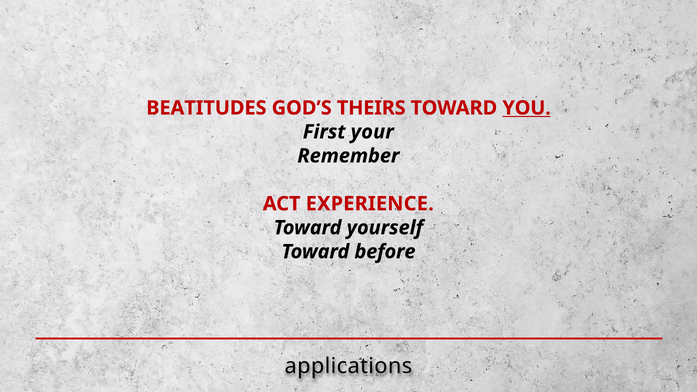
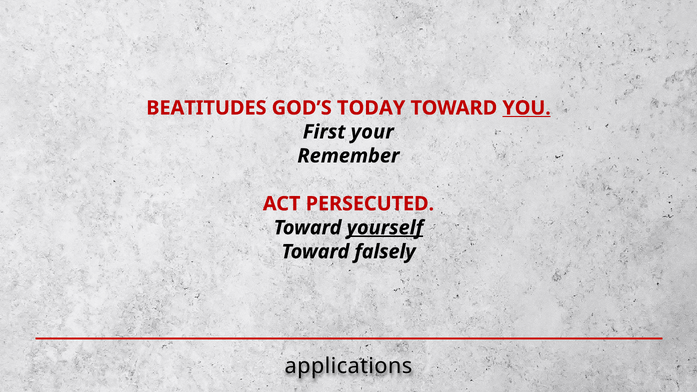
THEIRS: THEIRS -> TODAY
EXPERIENCE: EXPERIENCE -> PERSECUTED
yourself underline: none -> present
before: before -> falsely
